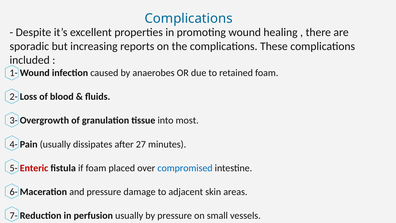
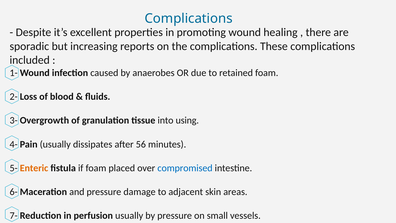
most: most -> using
27: 27 -> 56
Enteric colour: red -> orange
